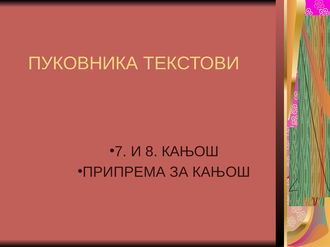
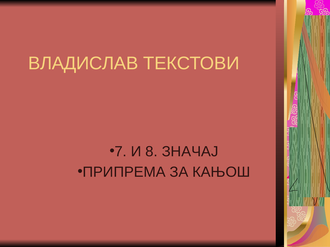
ПУКОВНИКА: ПУКОВНИКА -> ВЛАДИСЛАВ
8 КАЊОШ: КАЊОШ -> ЗНАЧАЈ
